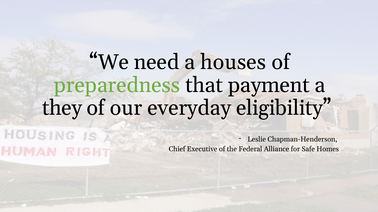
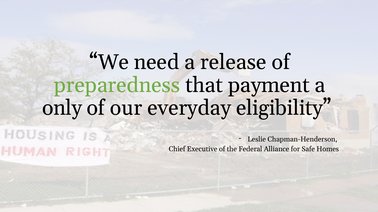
houses: houses -> release
they: they -> only
